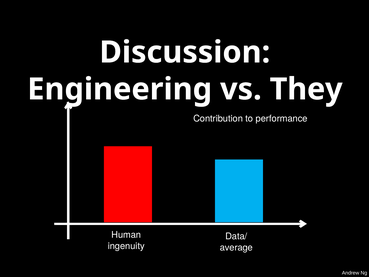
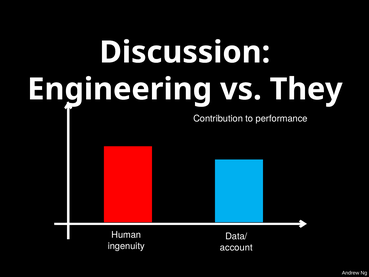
average: average -> account
